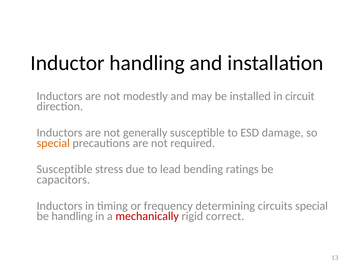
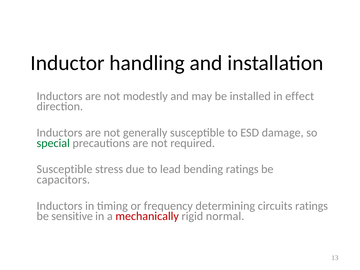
circuit: circuit -> effect
special at (53, 143) colour: orange -> green
circuits special: special -> ratings
be handling: handling -> sensitive
correct: correct -> normal
